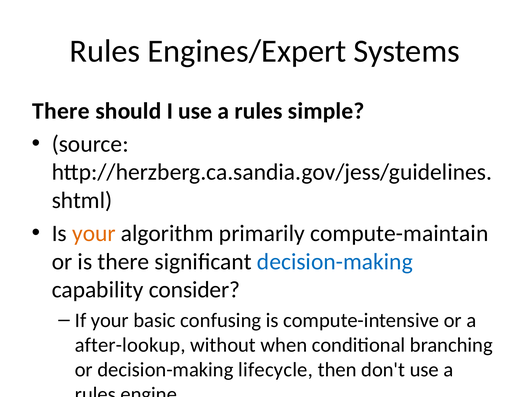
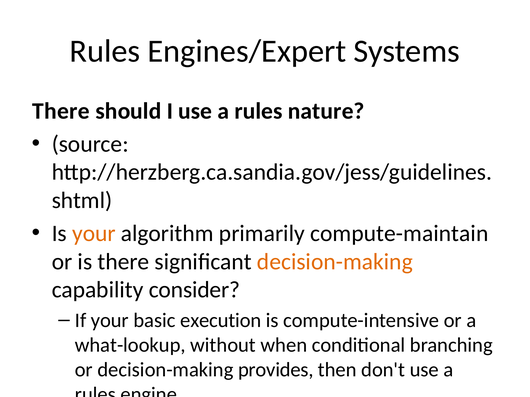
simple: simple -> nature
decision-making at (335, 262) colour: blue -> orange
confusing: confusing -> execution
after-lookup: after-lookup -> what-lookup
lifecycle: lifecycle -> provides
